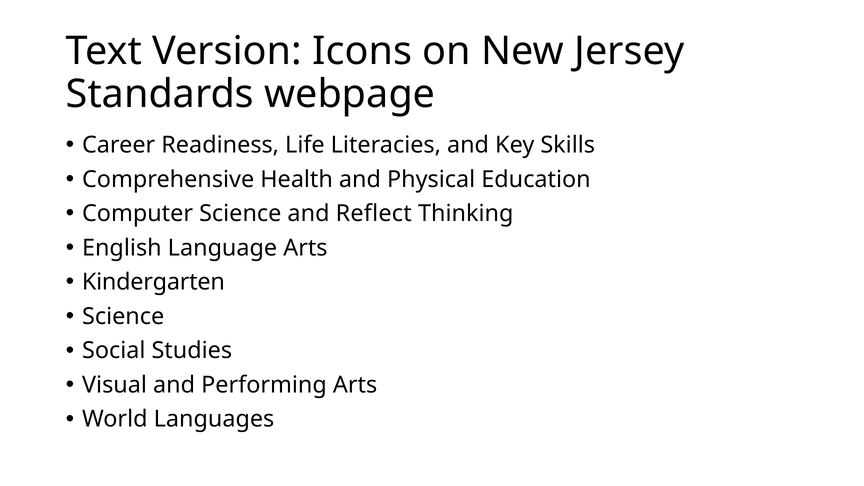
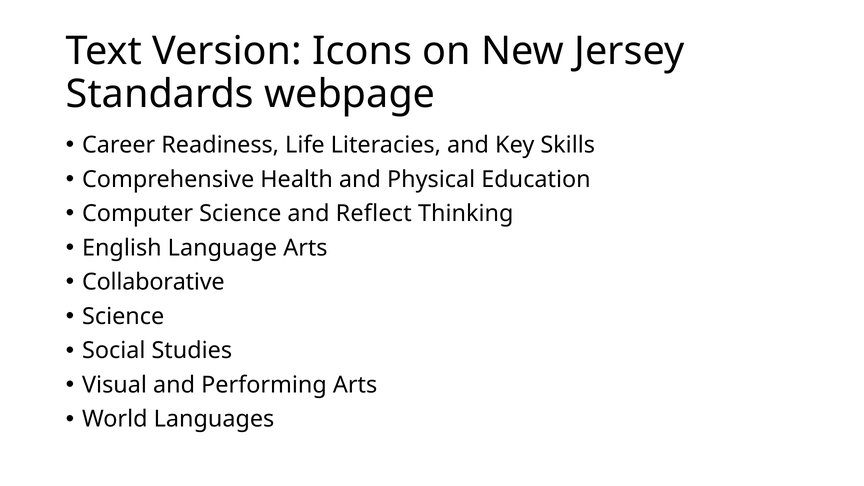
Kindergarten: Kindergarten -> Collaborative
